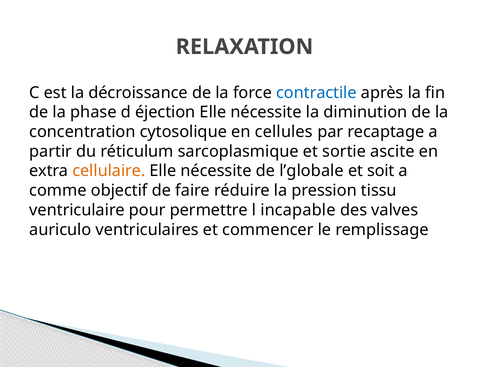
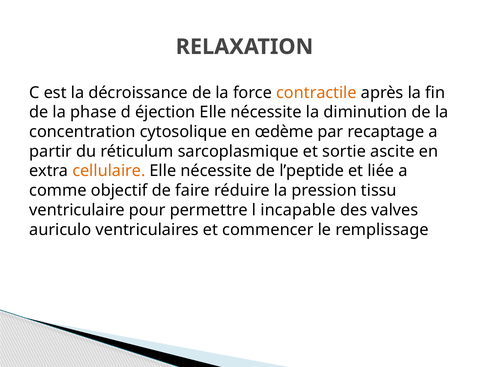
contractile colour: blue -> orange
cellules: cellules -> œdème
l’globale: l’globale -> l’peptide
soit: soit -> liée
